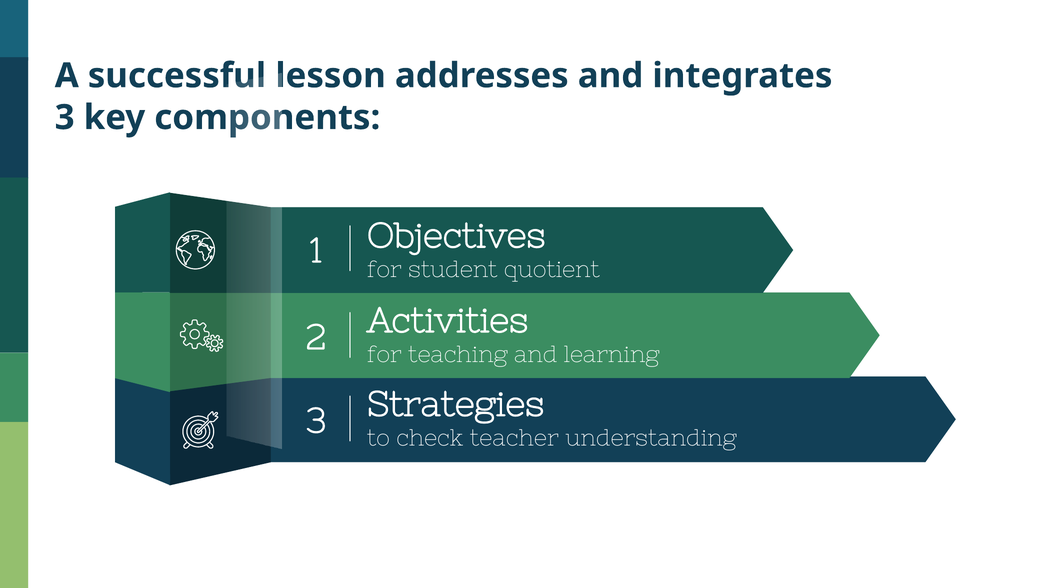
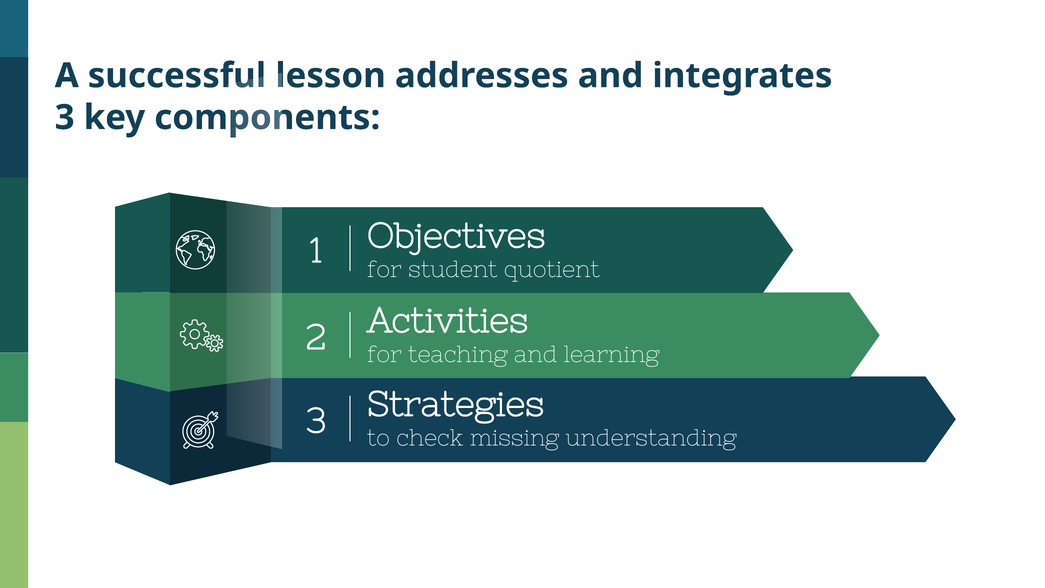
teacher: teacher -> missing
